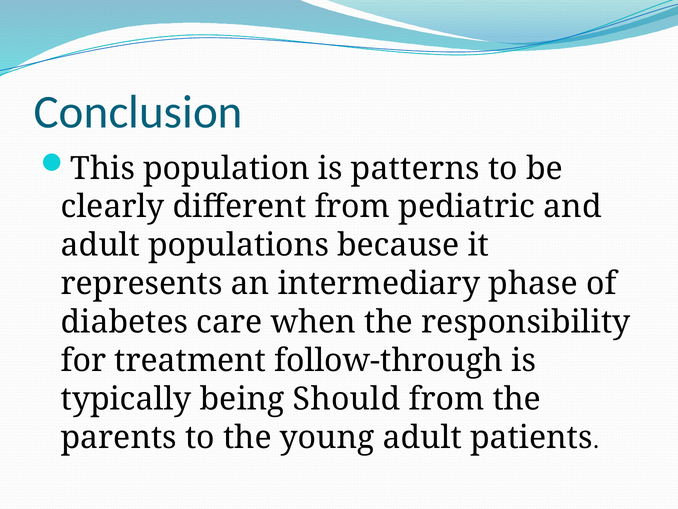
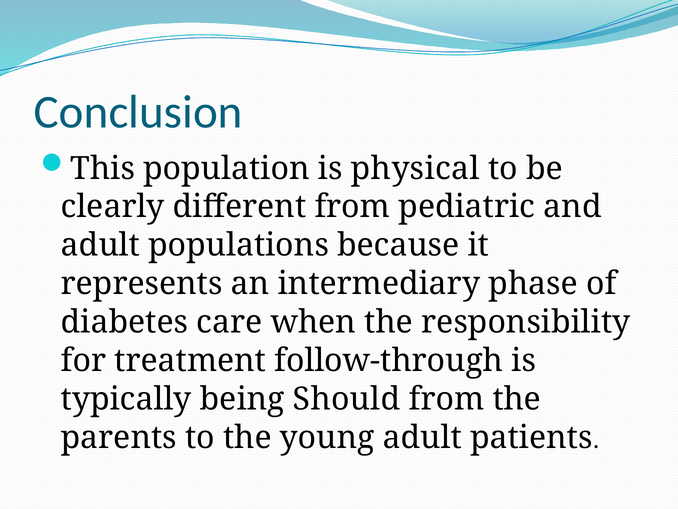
patterns: patterns -> physical
